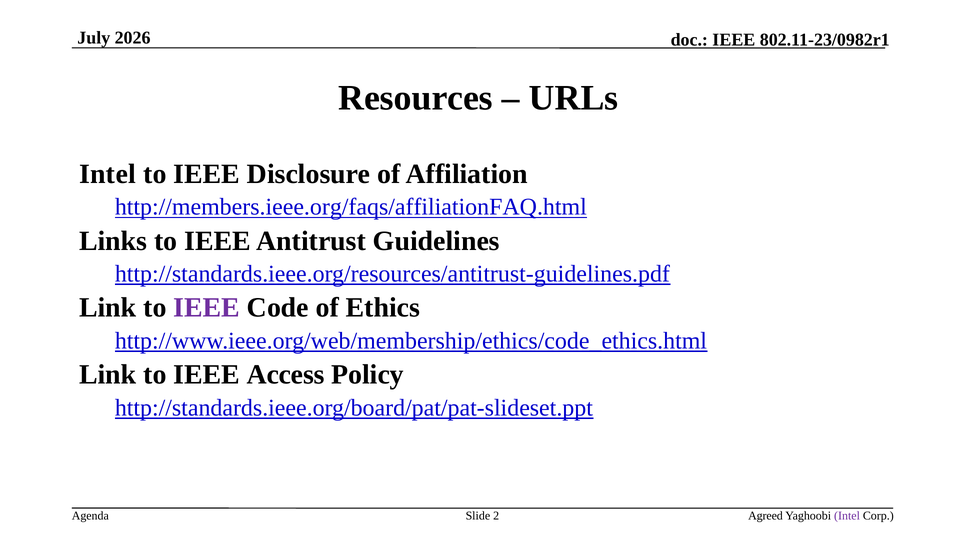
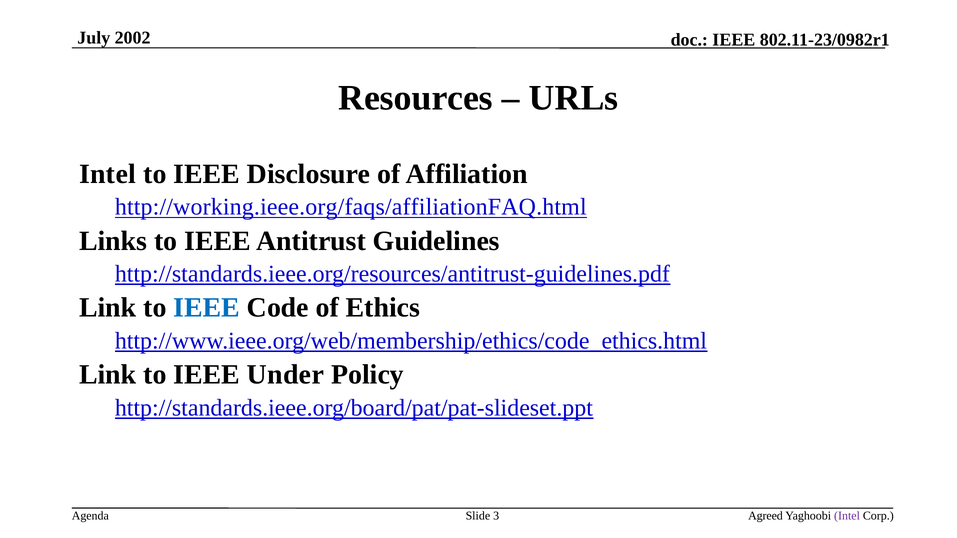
2026: 2026 -> 2002
http://members.ieee.org/faqs/affiliationFAQ.html: http://members.ieee.org/faqs/affiliationFAQ.html -> http://working.ieee.org/faqs/affiliationFAQ.html
IEEE at (207, 308) colour: purple -> blue
Access: Access -> Under
2: 2 -> 3
